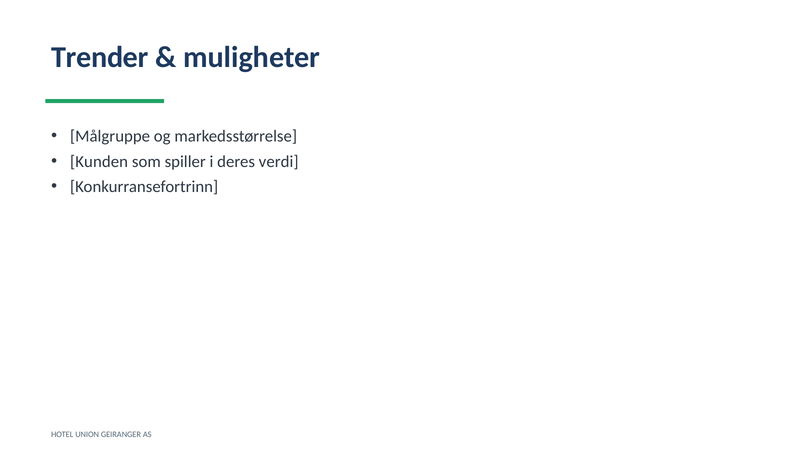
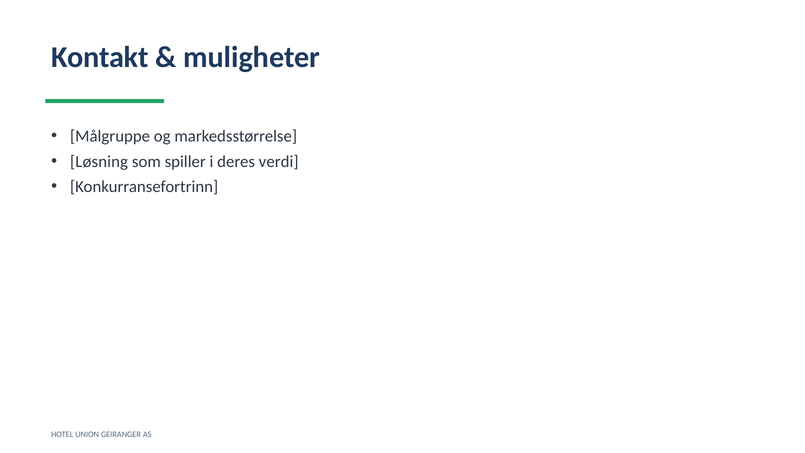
Trender: Trender -> Kontakt
Kunden: Kunden -> Løsning
